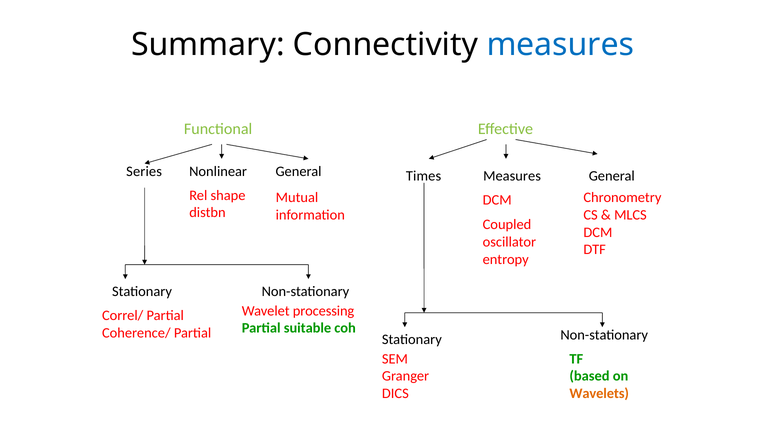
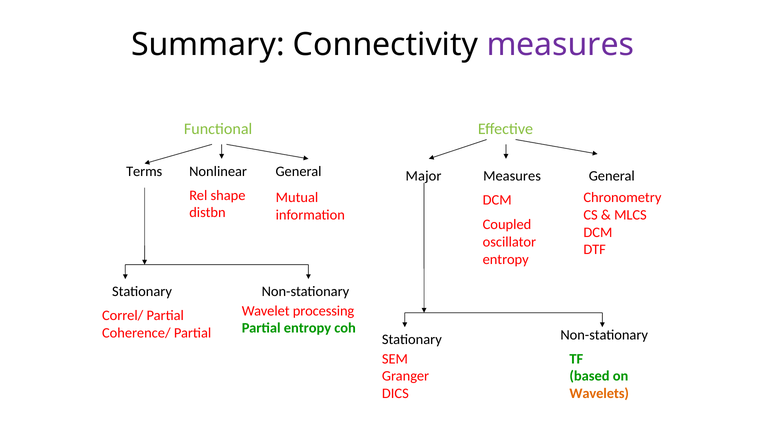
measures at (560, 45) colour: blue -> purple
Series: Series -> Terms
Times: Times -> Major
Partial suitable: suitable -> entropy
